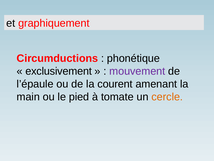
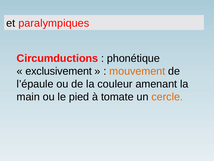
graphiquement: graphiquement -> paralympiques
mouvement colour: purple -> orange
courent: courent -> couleur
